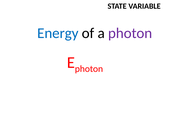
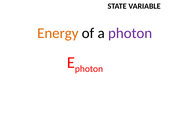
Energy colour: blue -> orange
